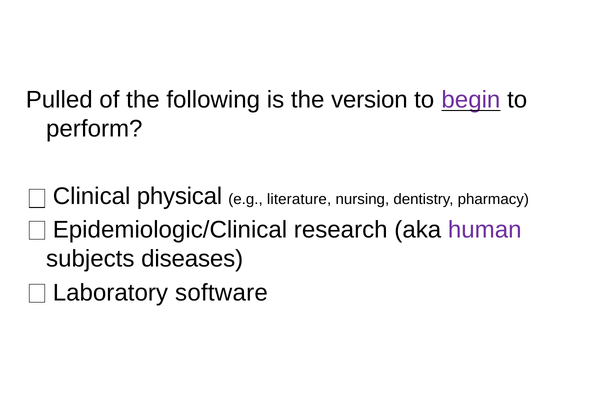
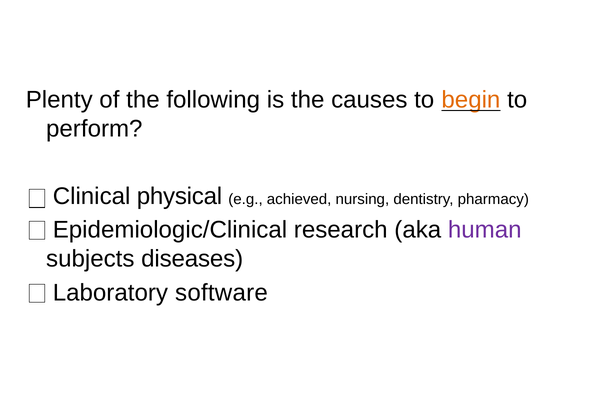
Pulled: Pulled -> Plenty
version: version -> causes
begin colour: purple -> orange
literature: literature -> achieved
